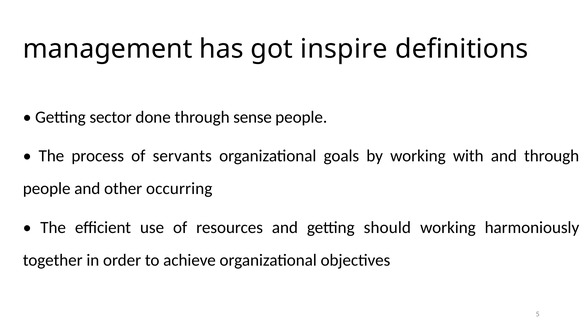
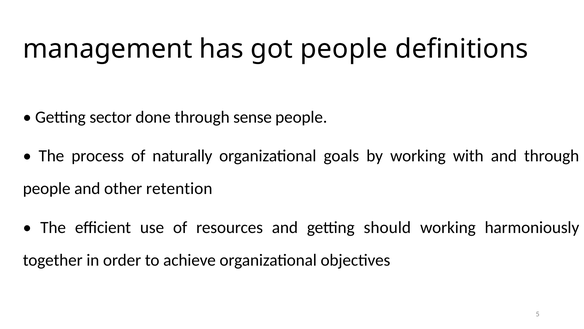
got inspire: inspire -> people
servants: servants -> naturally
occurring: occurring -> retention
